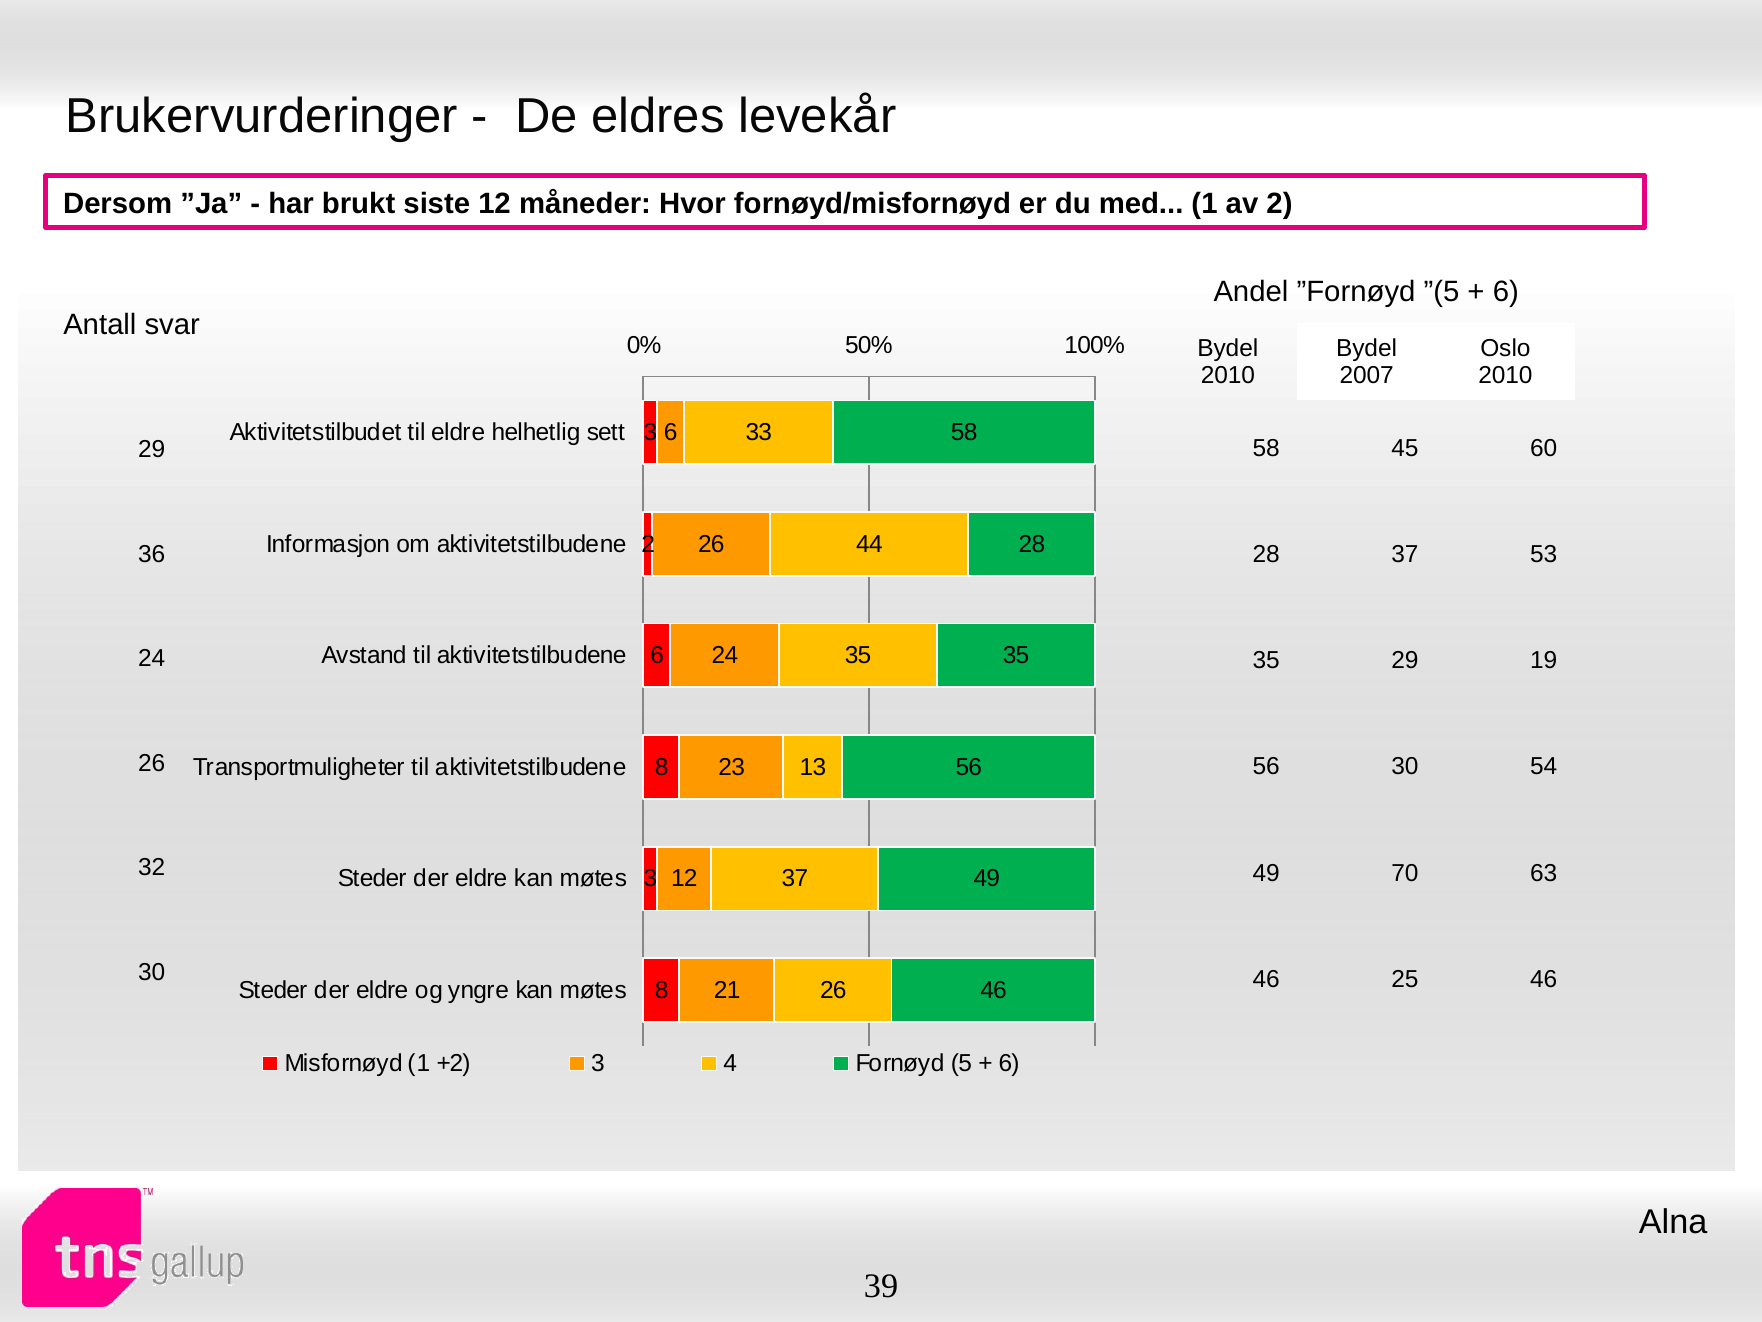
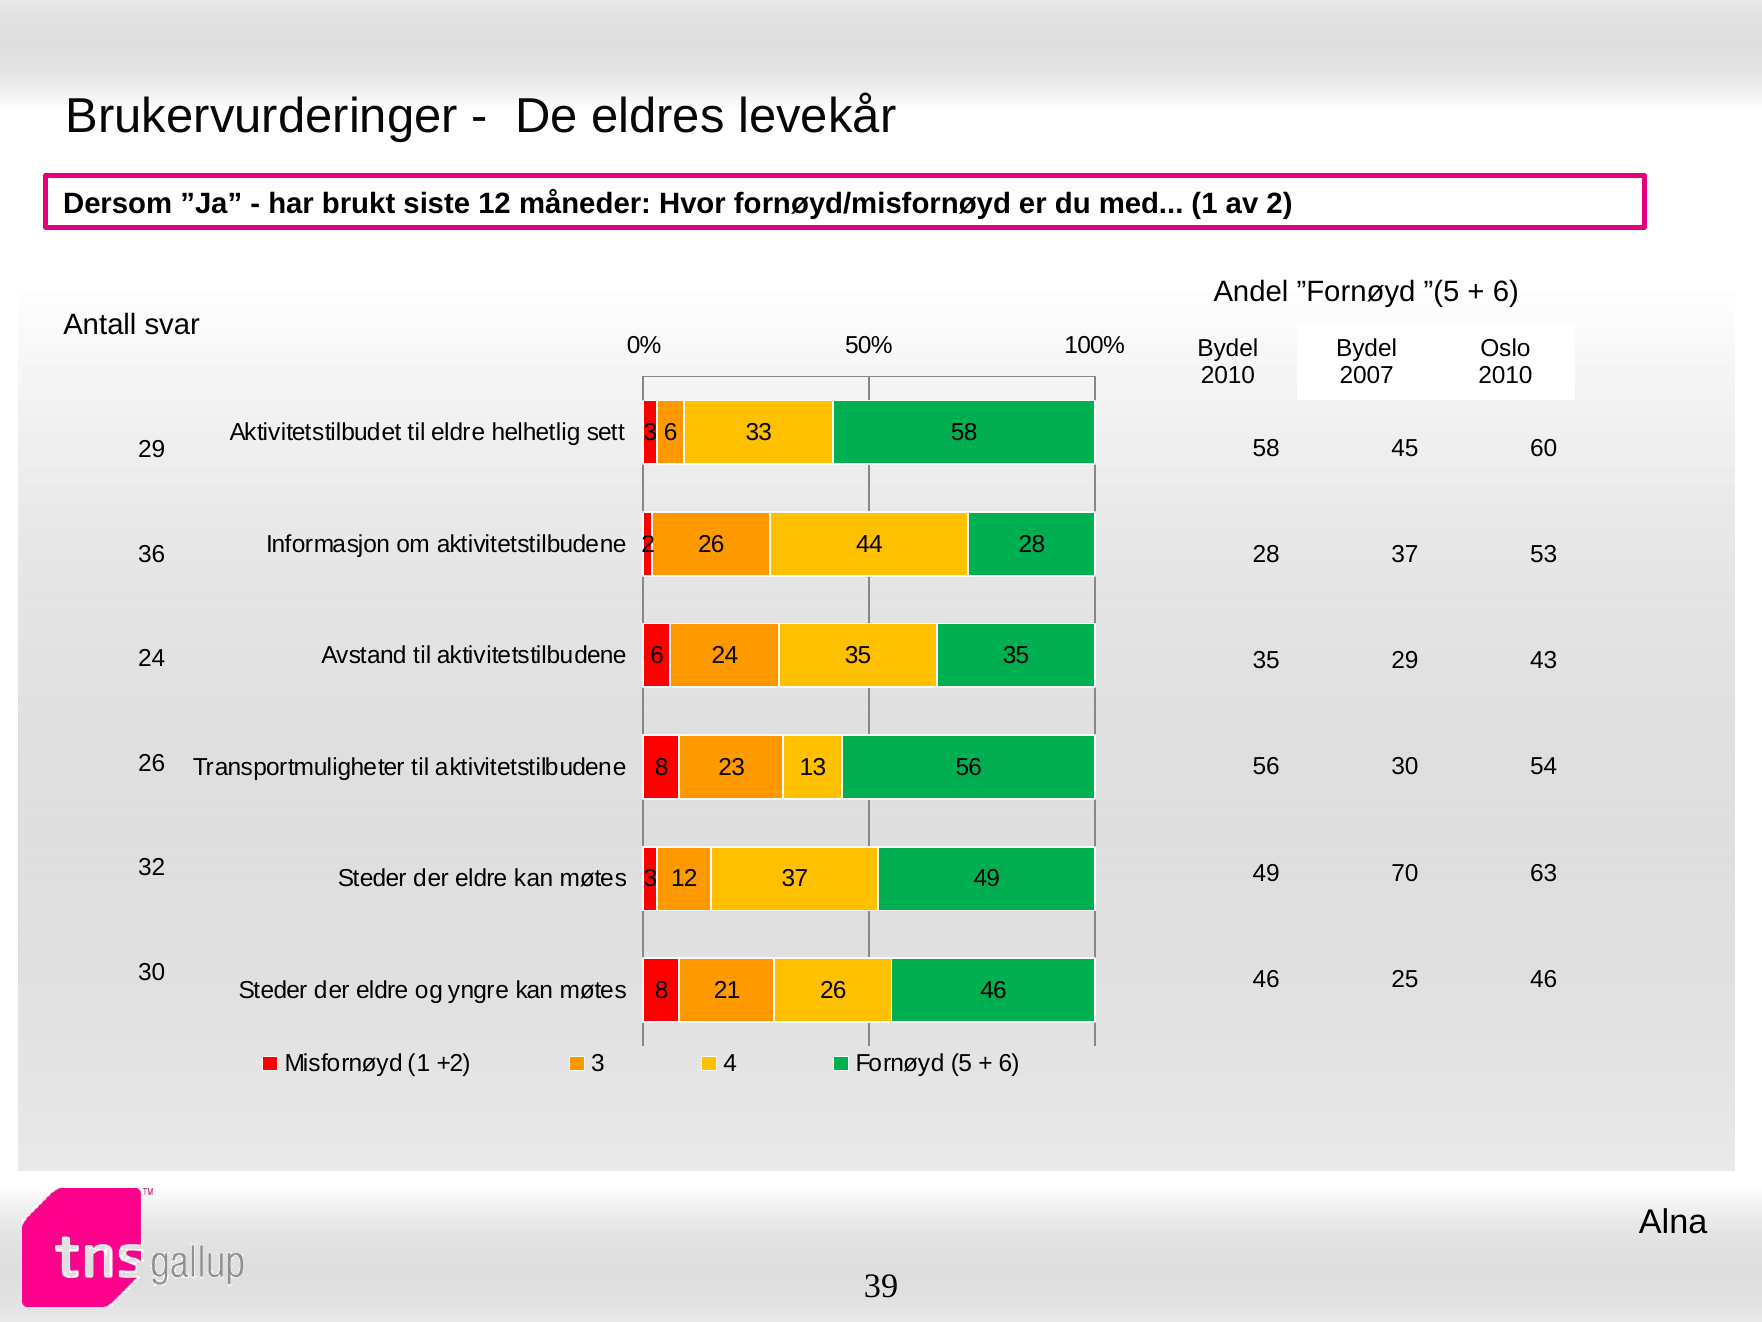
19: 19 -> 43
